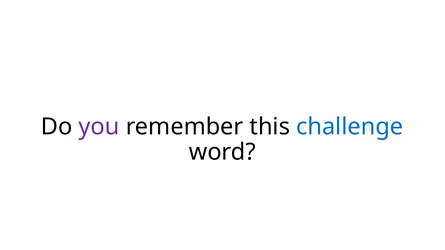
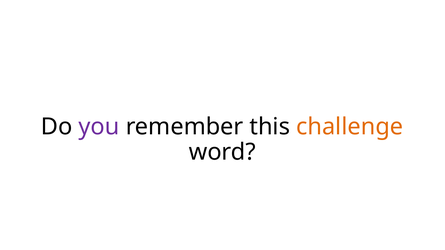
challenge colour: blue -> orange
